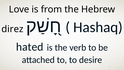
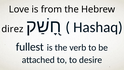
hated: hated -> fullest
